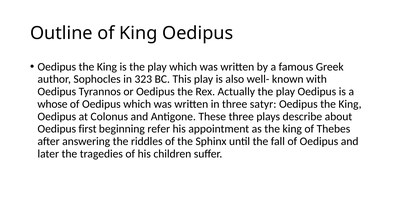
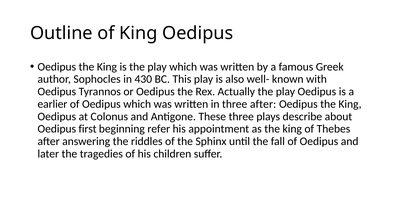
323: 323 -> 430
whose: whose -> earlier
three satyr: satyr -> after
